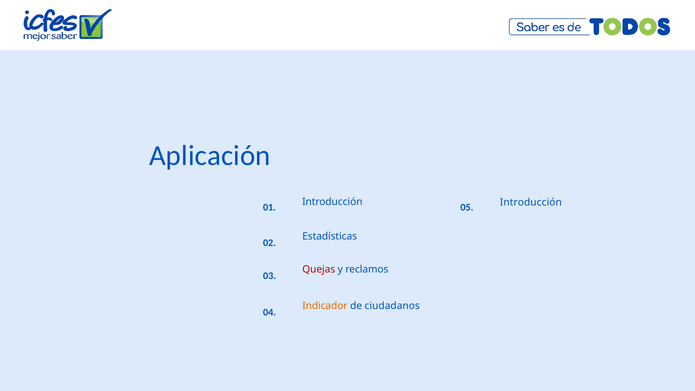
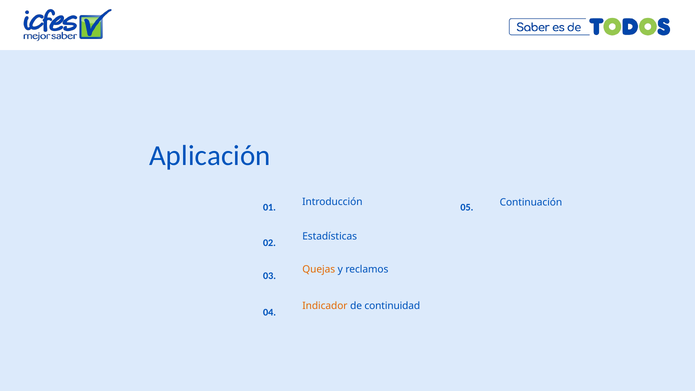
Introducción at (531, 202): Introducción -> Continuación
Quejas colour: red -> orange
ciudadanos: ciudadanos -> continuidad
